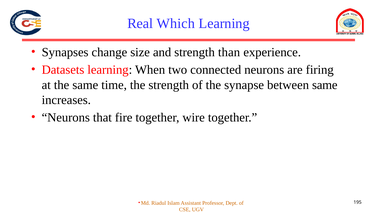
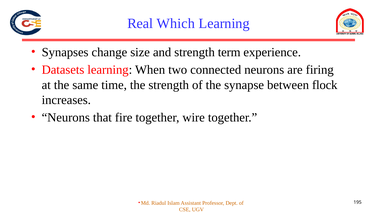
than: than -> term
between same: same -> flock
